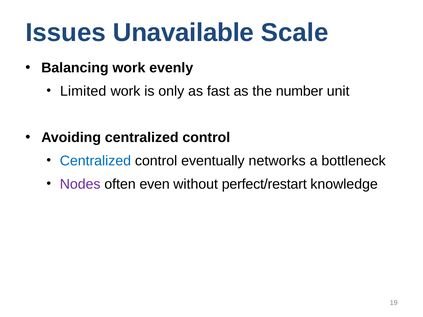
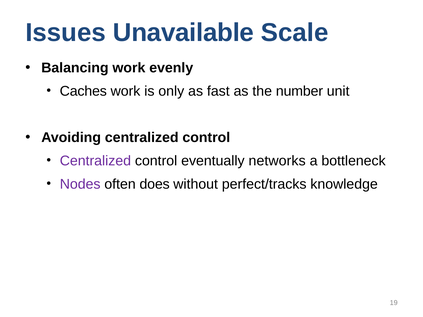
Limited: Limited -> Caches
Centralized at (95, 161) colour: blue -> purple
even: even -> does
perfect/restart: perfect/restart -> perfect/tracks
